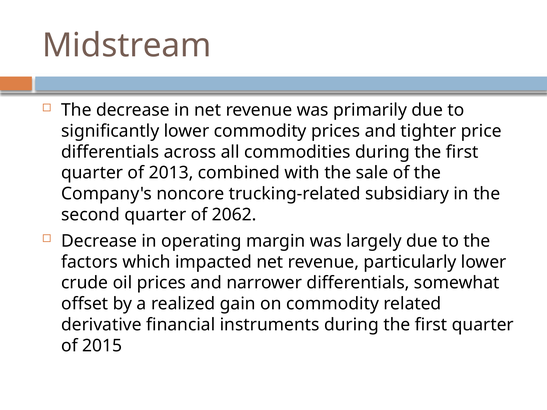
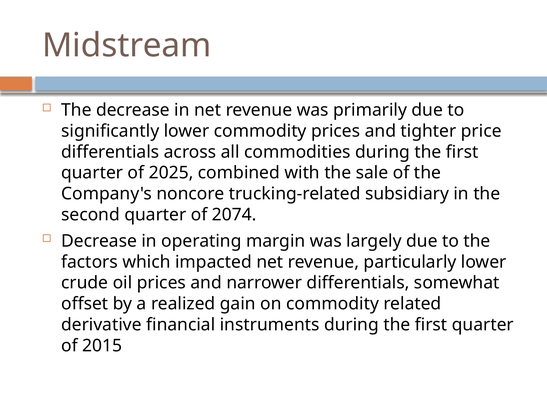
2013: 2013 -> 2025
2062: 2062 -> 2074
